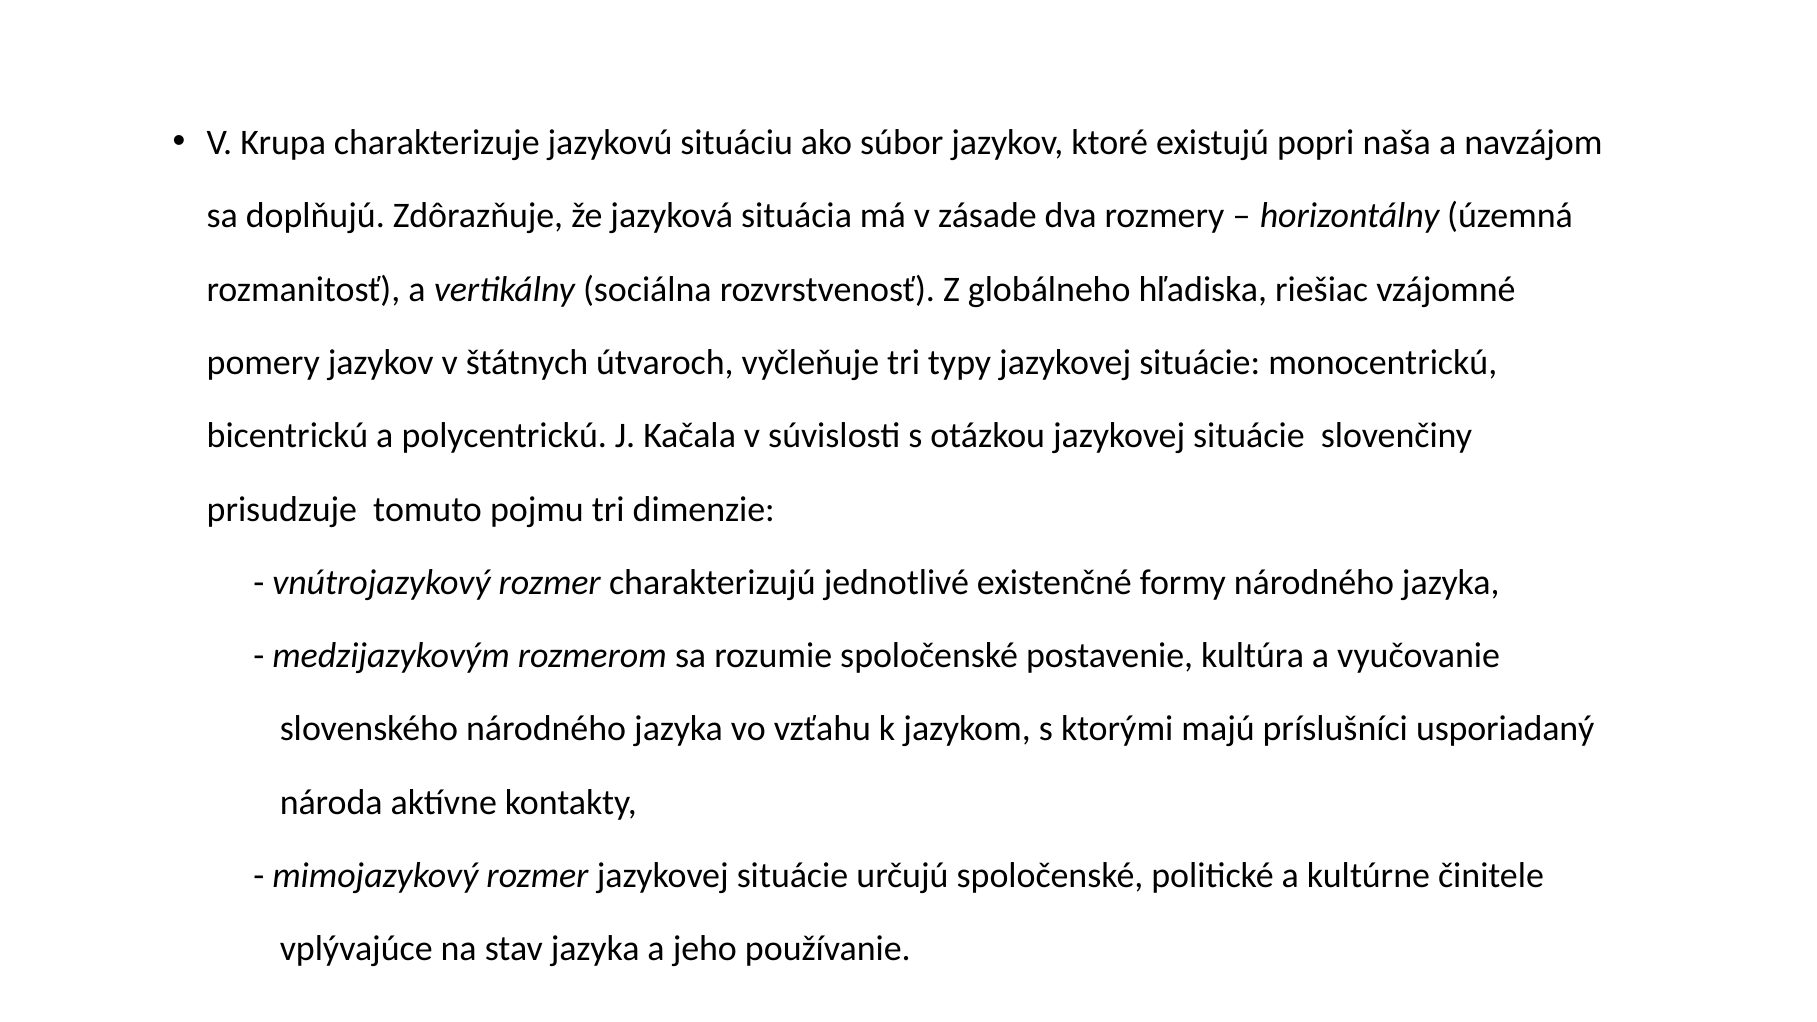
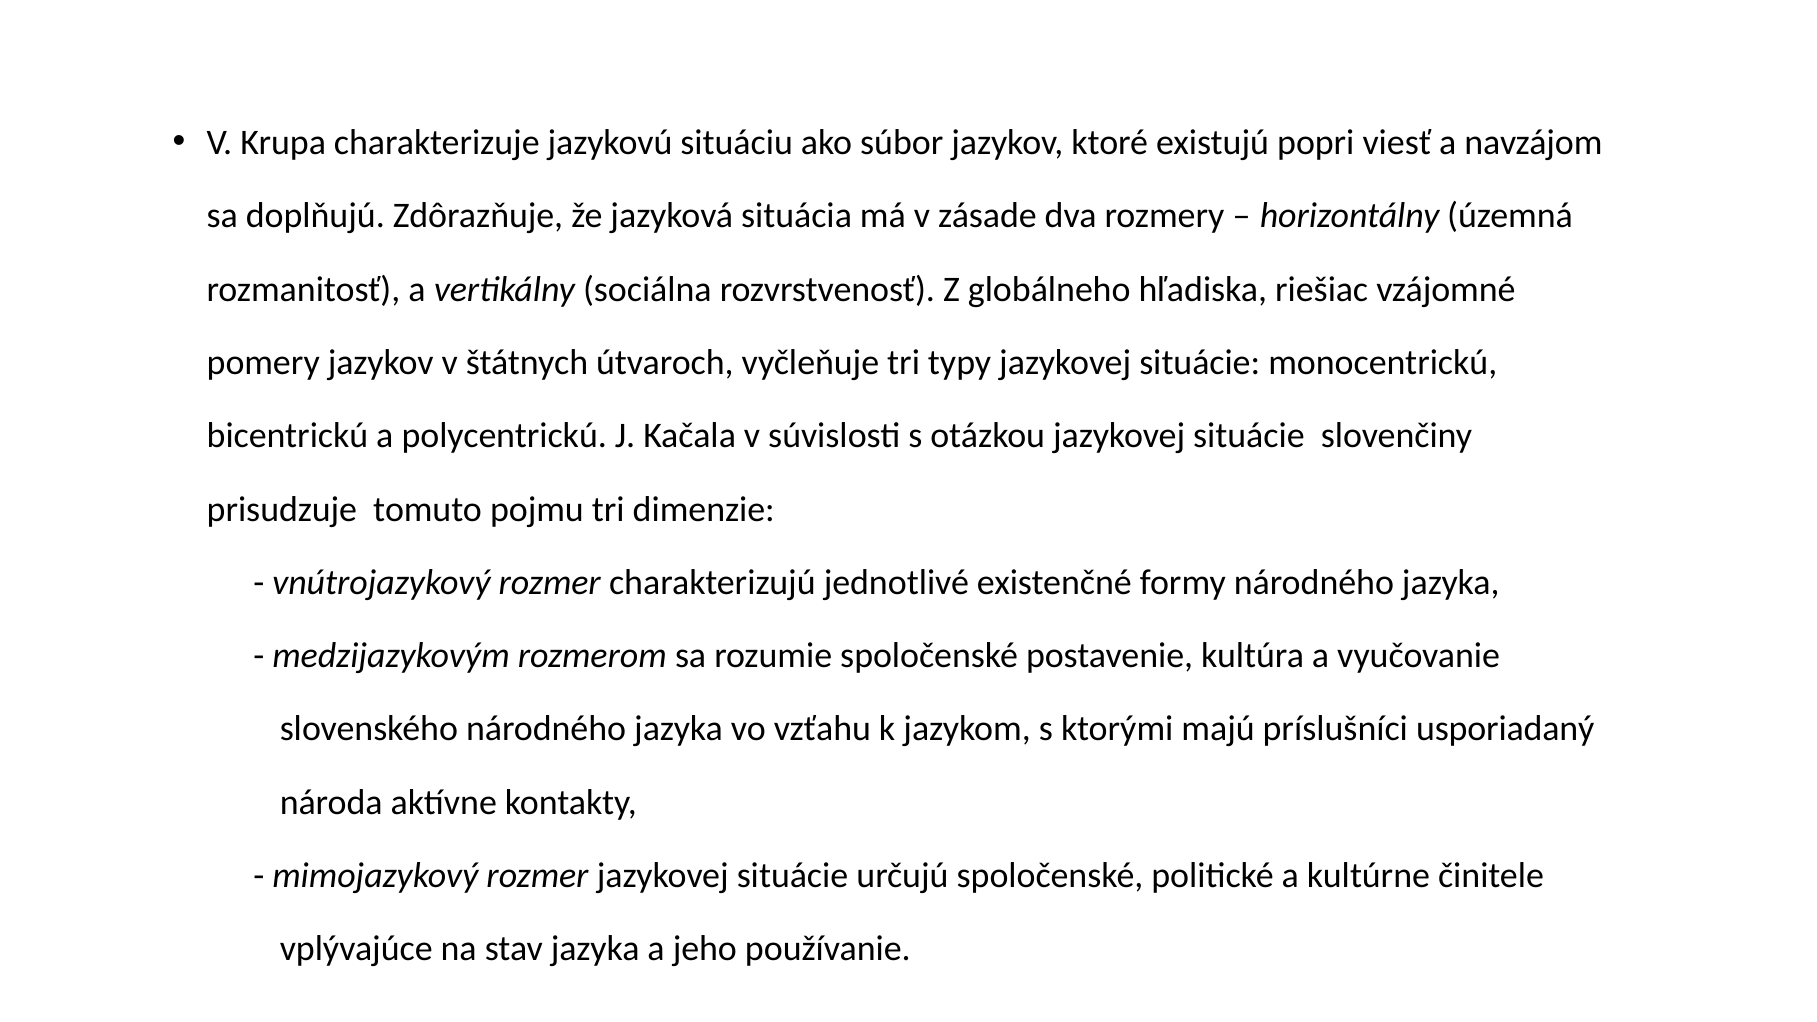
naša: naša -> viesť
